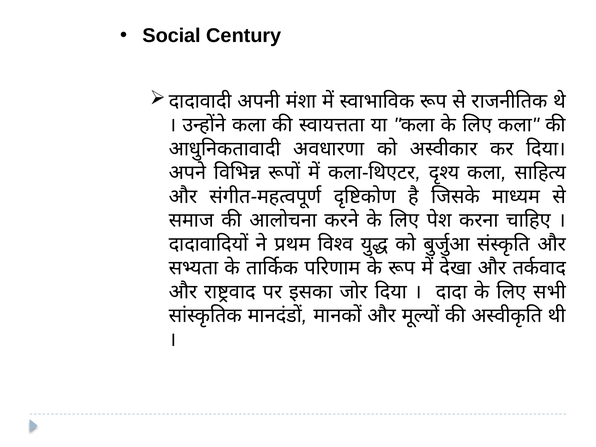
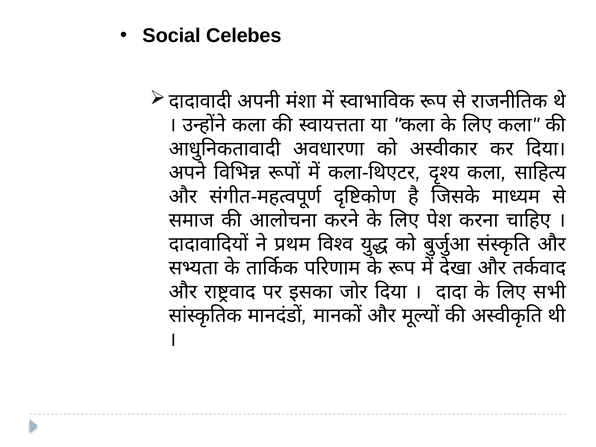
Century: Century -> Celebes
